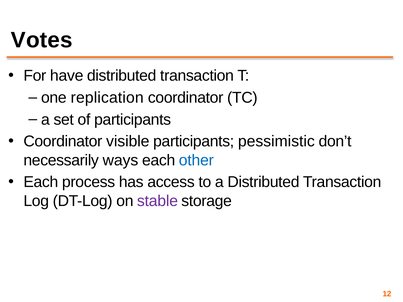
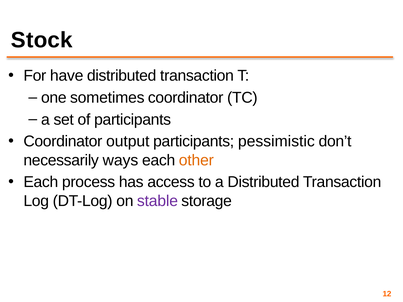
Votes: Votes -> Stock
replication: replication -> sometimes
visible: visible -> output
other colour: blue -> orange
